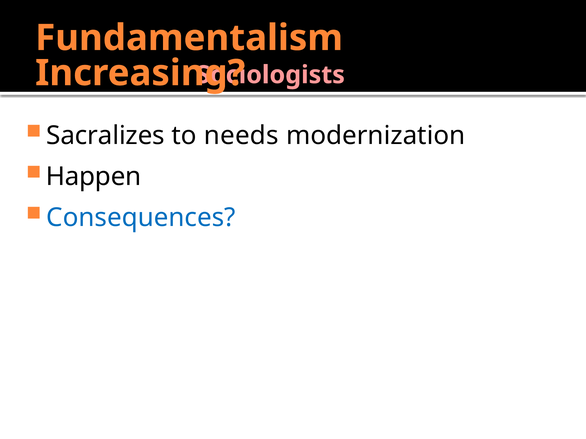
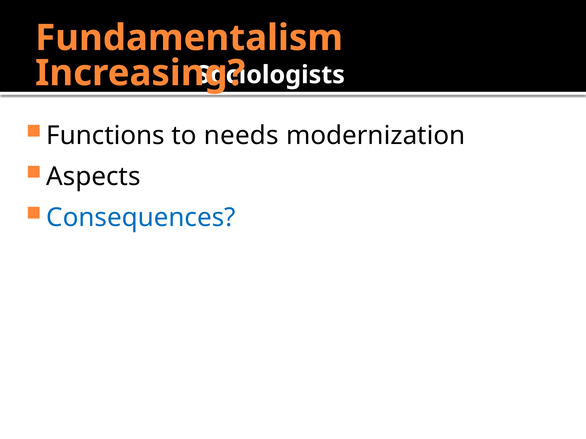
Sociologists colour: pink -> white
Sacralizes: Sacralizes -> Functions
Happen: Happen -> Aspects
